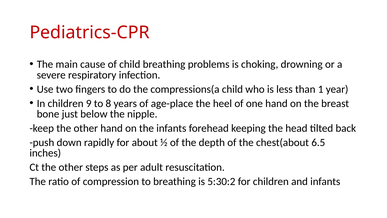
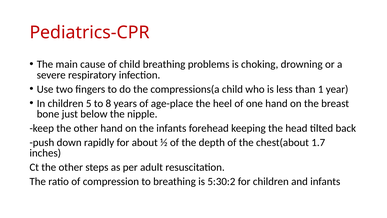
9: 9 -> 5
6.5: 6.5 -> 1.7
